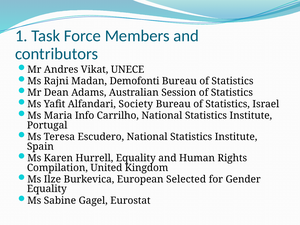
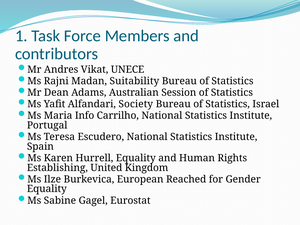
Demofonti: Demofonti -> Suitability
Compilation: Compilation -> Establishing
Selected: Selected -> Reached
